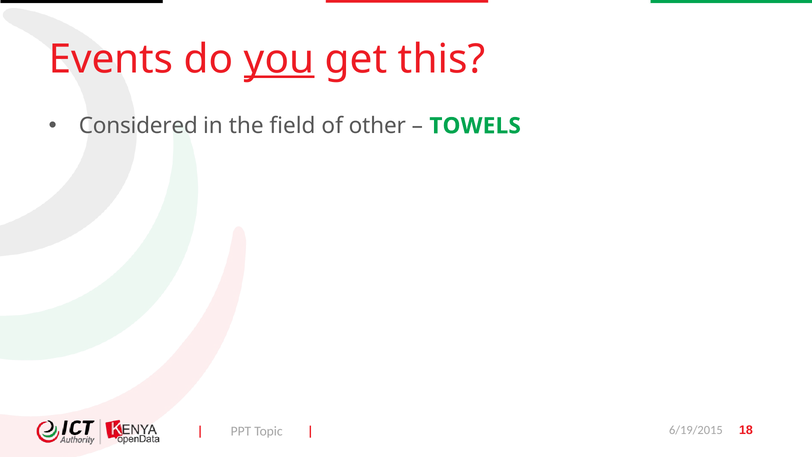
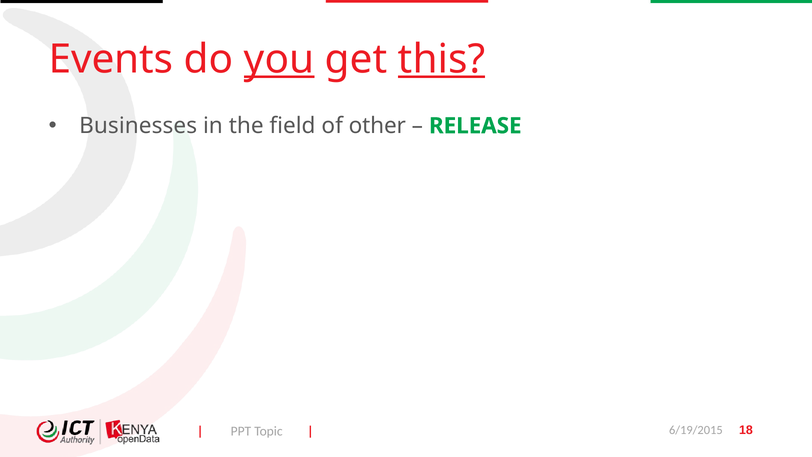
this underline: none -> present
Considered: Considered -> Businesses
TOWELS: TOWELS -> RELEASE
